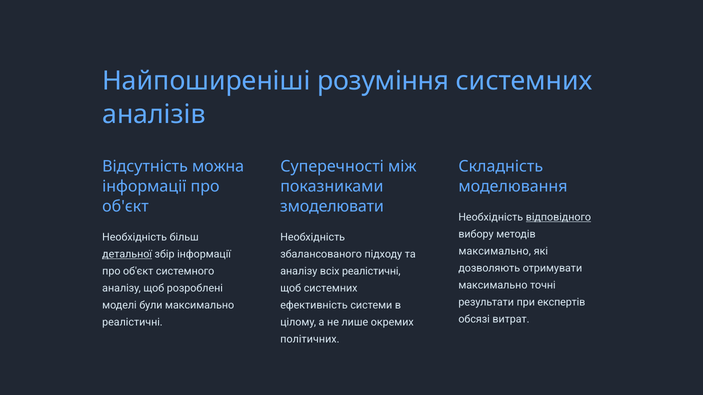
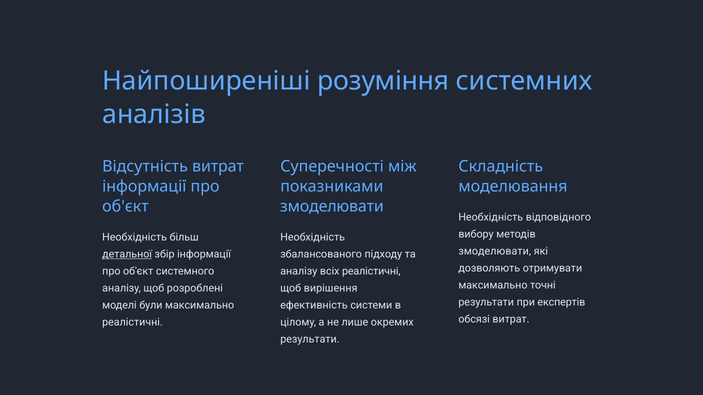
Відсутність можна: можна -> витрат
відповідного underline: present -> none
максимально at (495, 251): максимально -> змоделювати
щоб системних: системних -> вирішення
політичних at (310, 340): політичних -> результати
